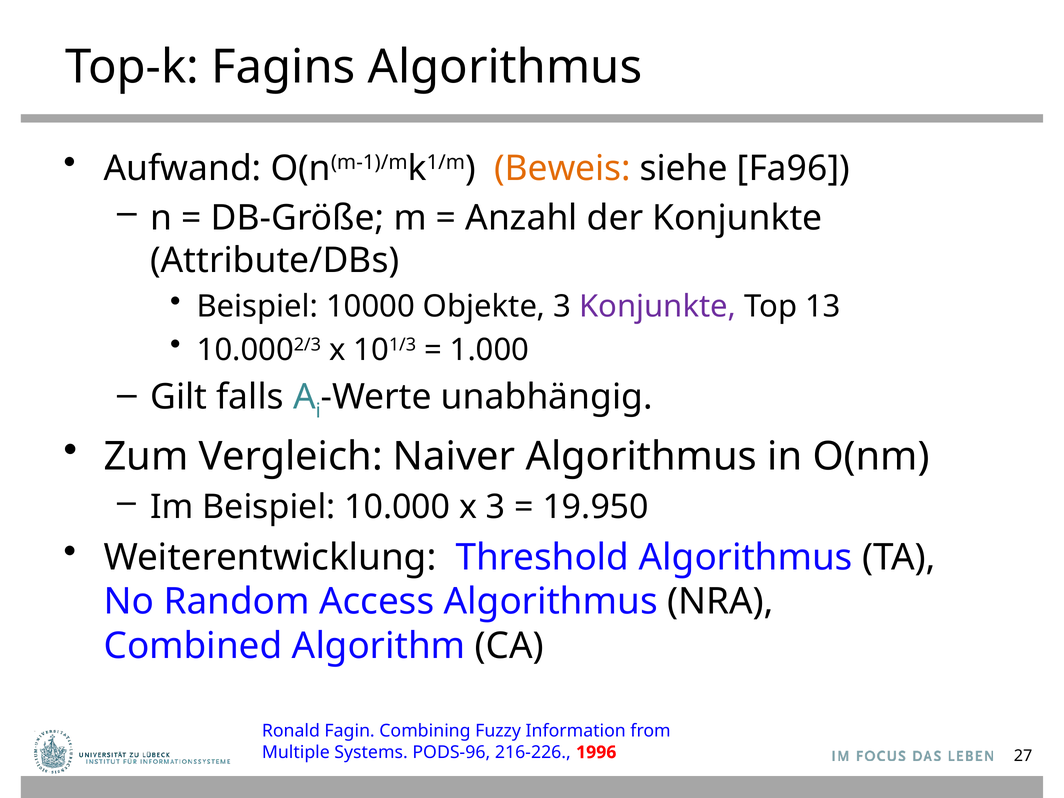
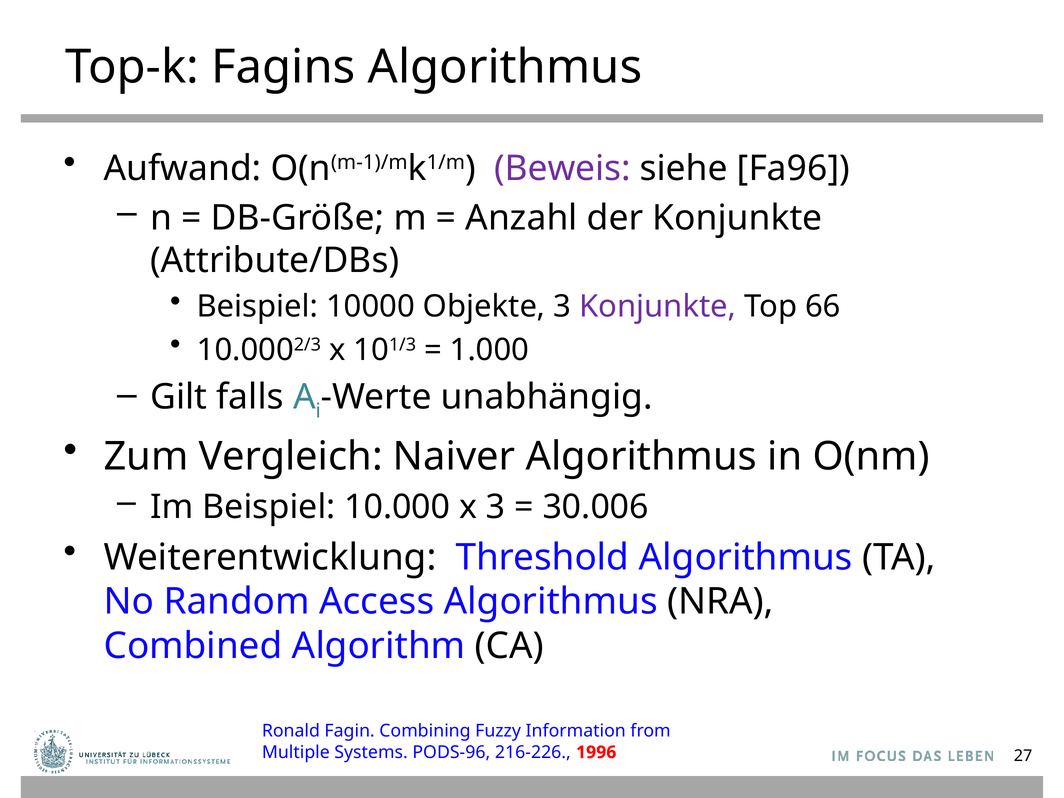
Beweis colour: orange -> purple
13: 13 -> 66
19.950: 19.950 -> 30.006
